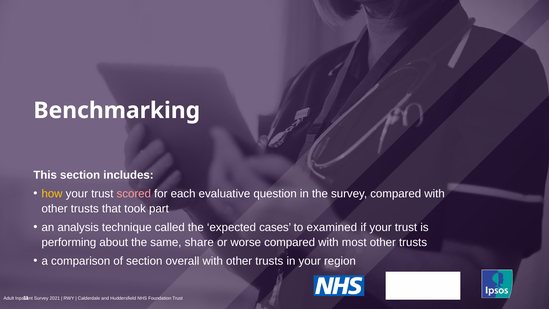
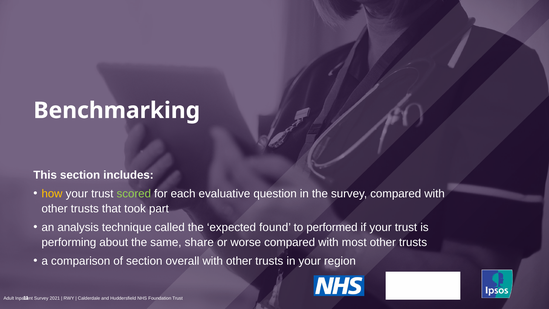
scored colour: pink -> light green
cases: cases -> found
examined: examined -> performed
